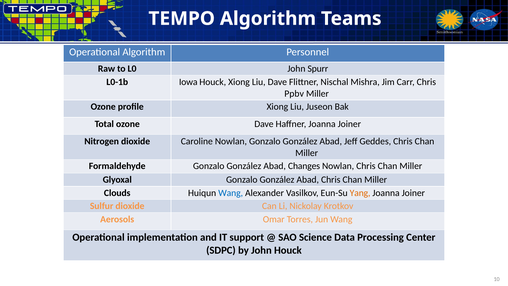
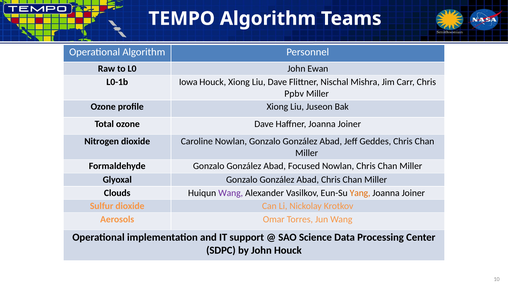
Spurr: Spurr -> Ewan
Changes: Changes -> Focused
Wang at (231, 193) colour: blue -> purple
